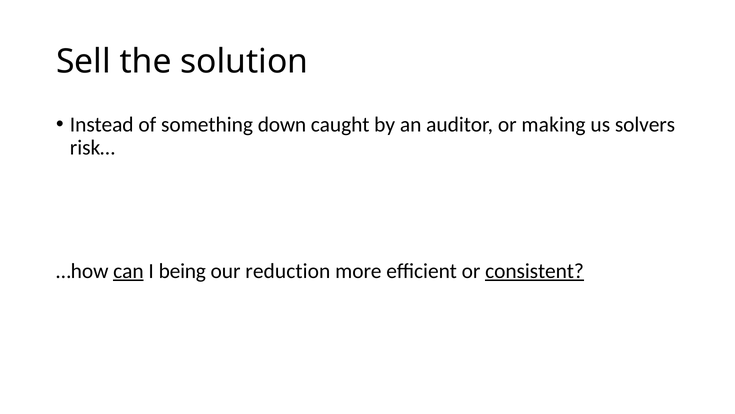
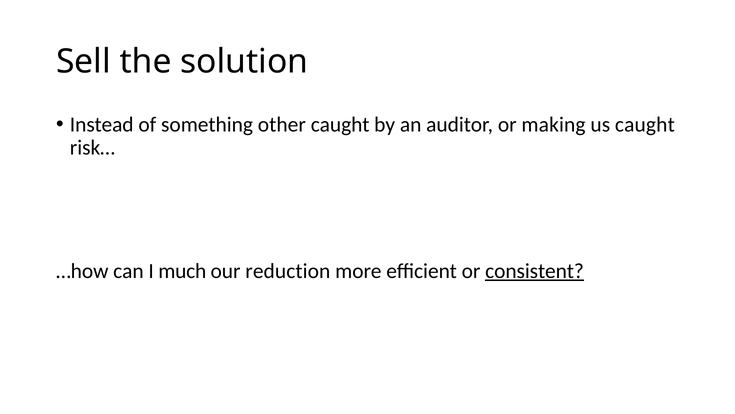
down: down -> other
us solvers: solvers -> caught
can underline: present -> none
being: being -> much
